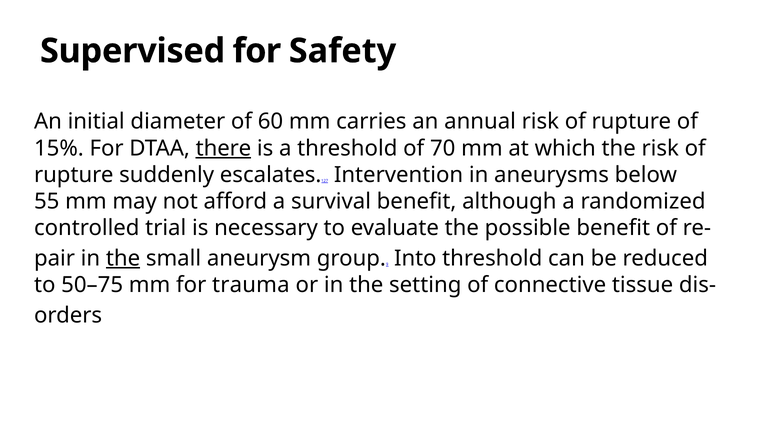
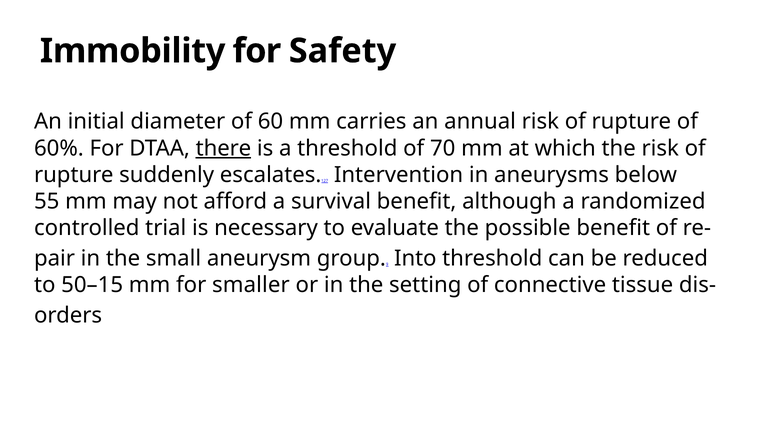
Supervised: Supervised -> Immobility
15%: 15% -> 60%
the at (123, 258) underline: present -> none
50–75: 50–75 -> 50–15
trauma: trauma -> smaller
